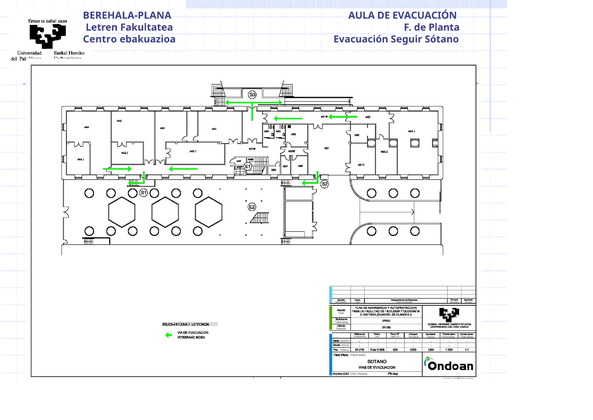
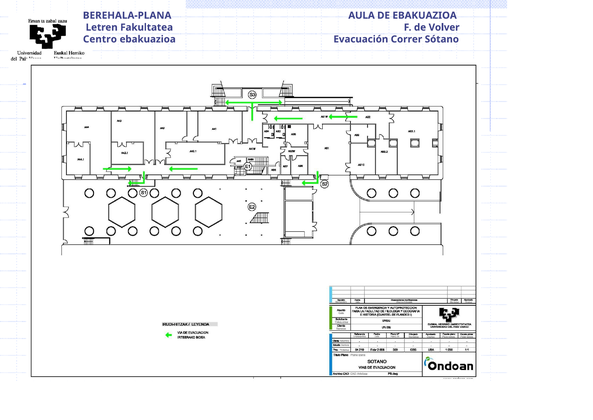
DE EVACUACIÓN: EVACUACIÓN -> EBAKUAZIOA
Planta: Planta -> Volver
Seguir: Seguir -> Correr
